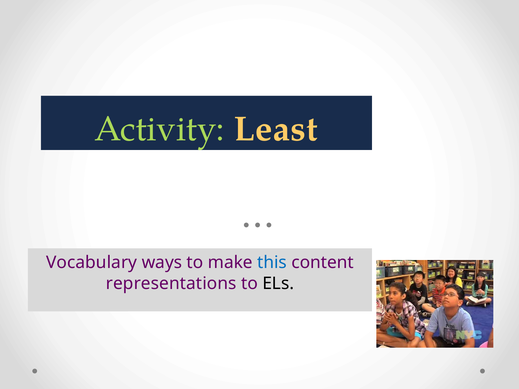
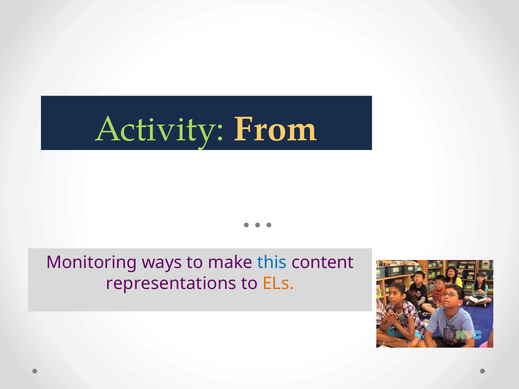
Least: Least -> From
Vocabulary: Vocabulary -> Monitoring
ELs colour: black -> orange
